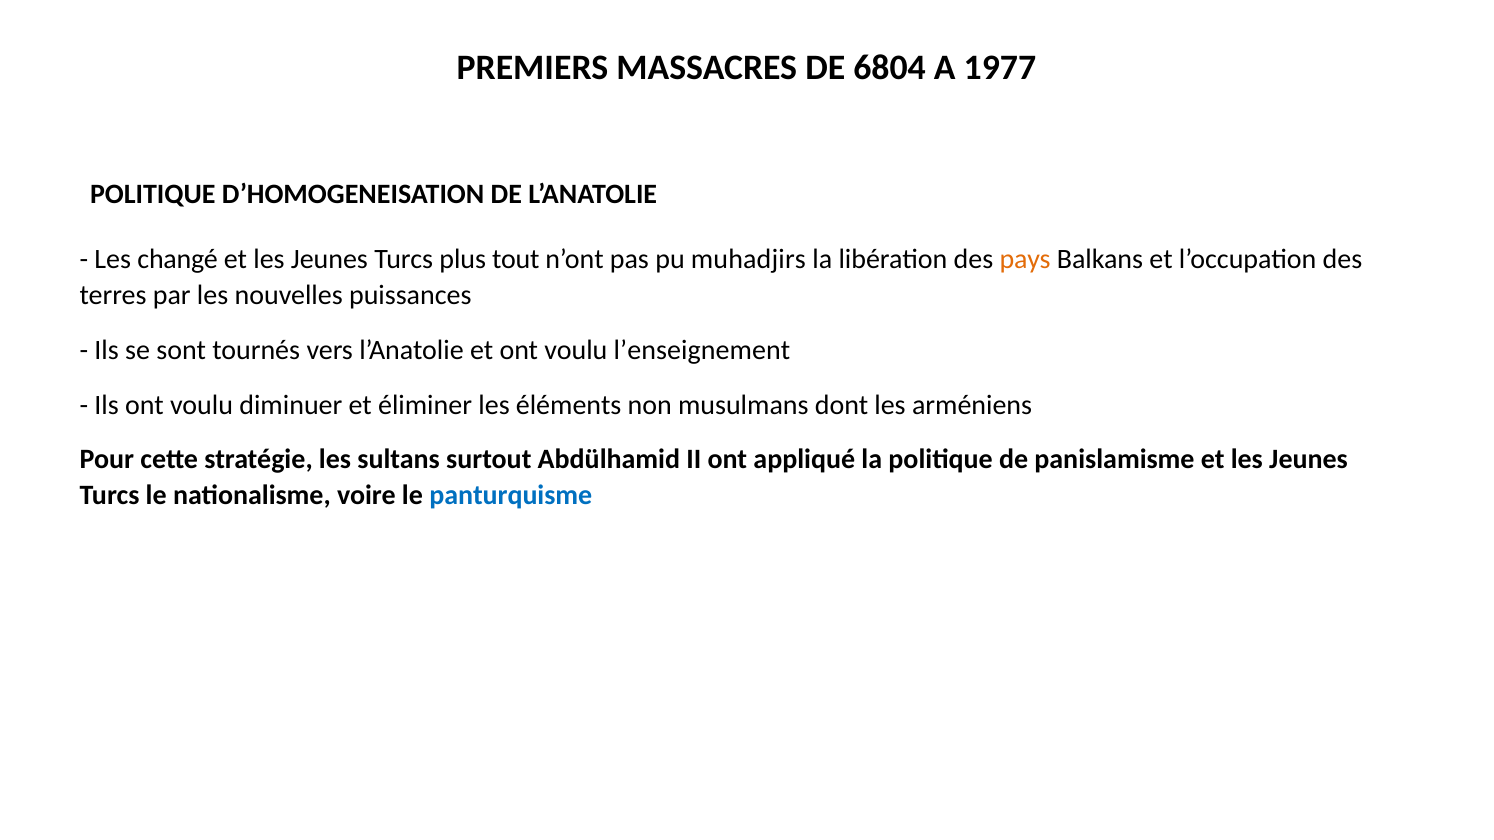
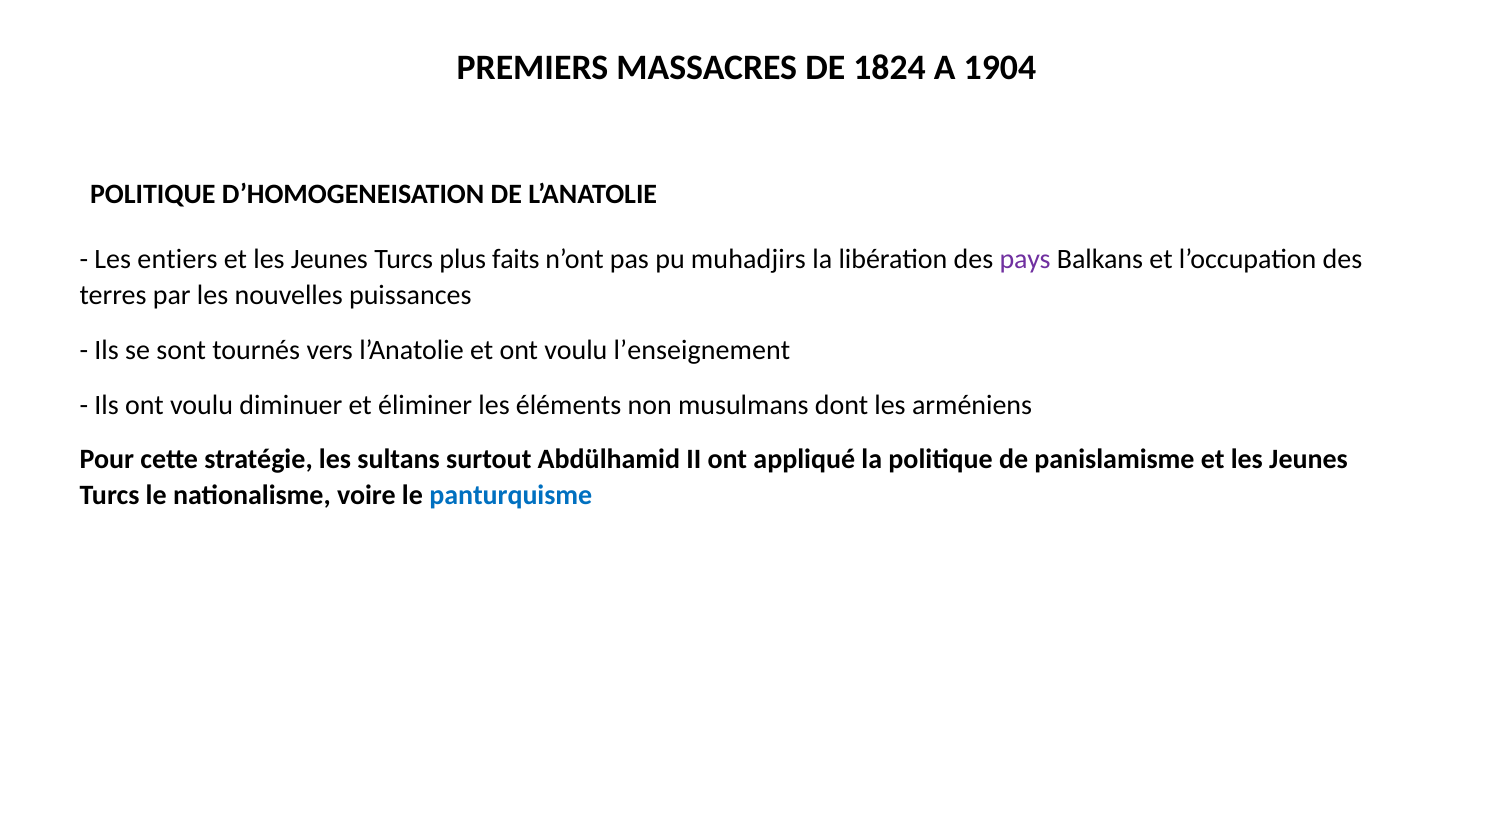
6804: 6804 -> 1824
1977: 1977 -> 1904
changé: changé -> entiers
tout: tout -> faits
pays colour: orange -> purple
